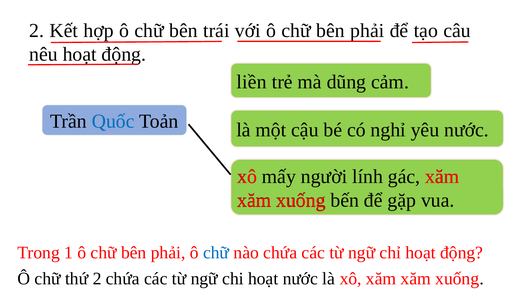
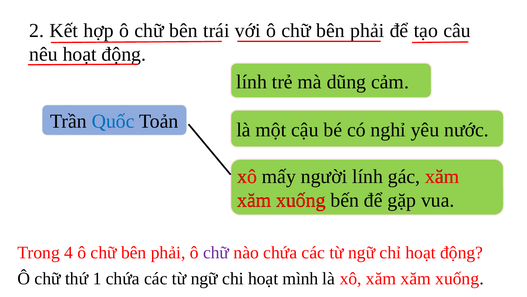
liền at (251, 82): liền -> lính
1: 1 -> 4
chữ at (216, 252) colour: blue -> purple
thứ 2: 2 -> 1
hoạt nước: nước -> mình
